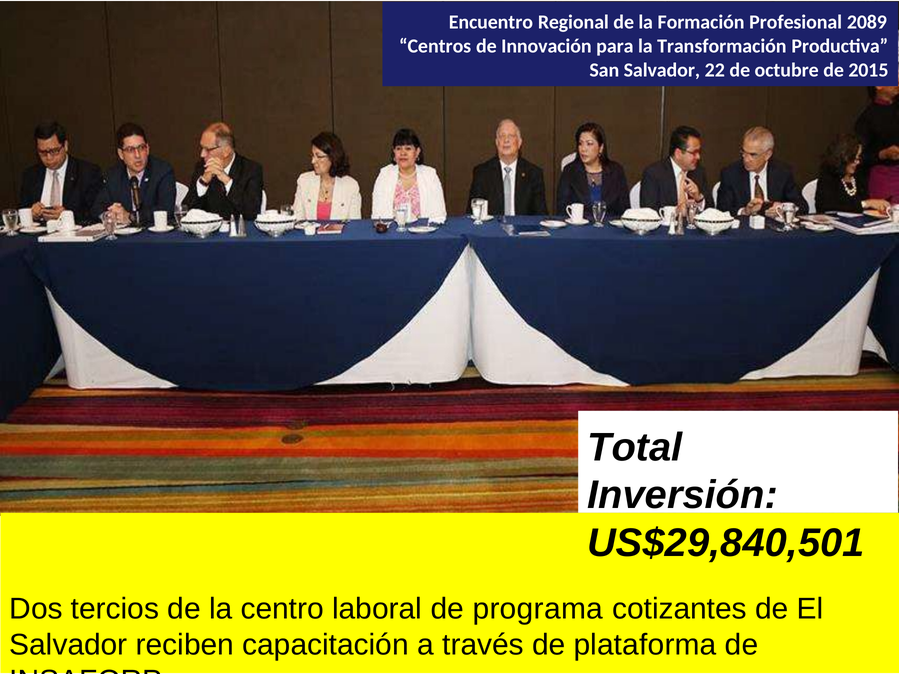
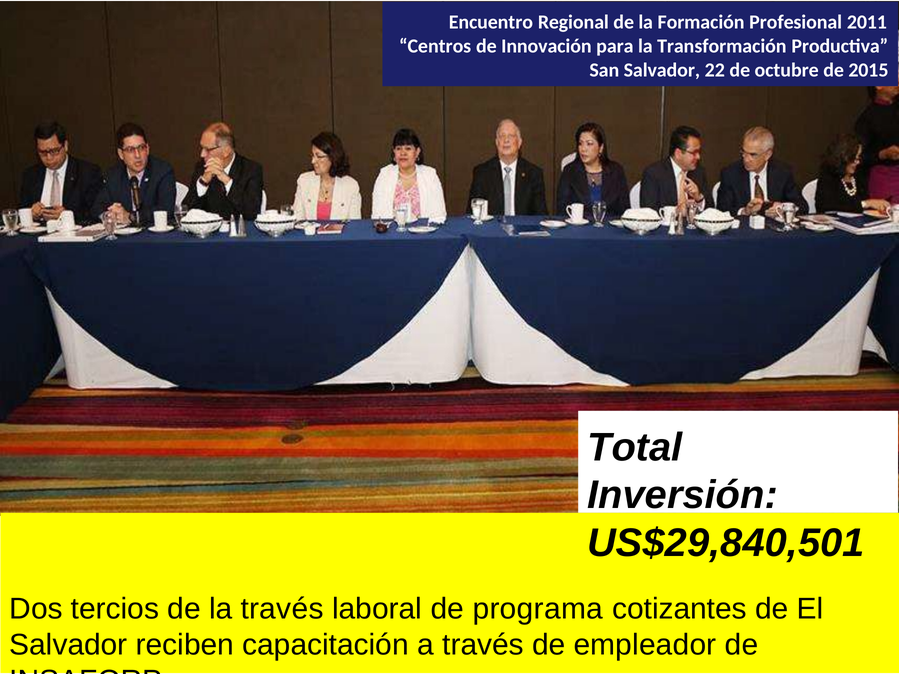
2089: 2089 -> 2011
la centro: centro -> través
plataforma: plataforma -> empleador
